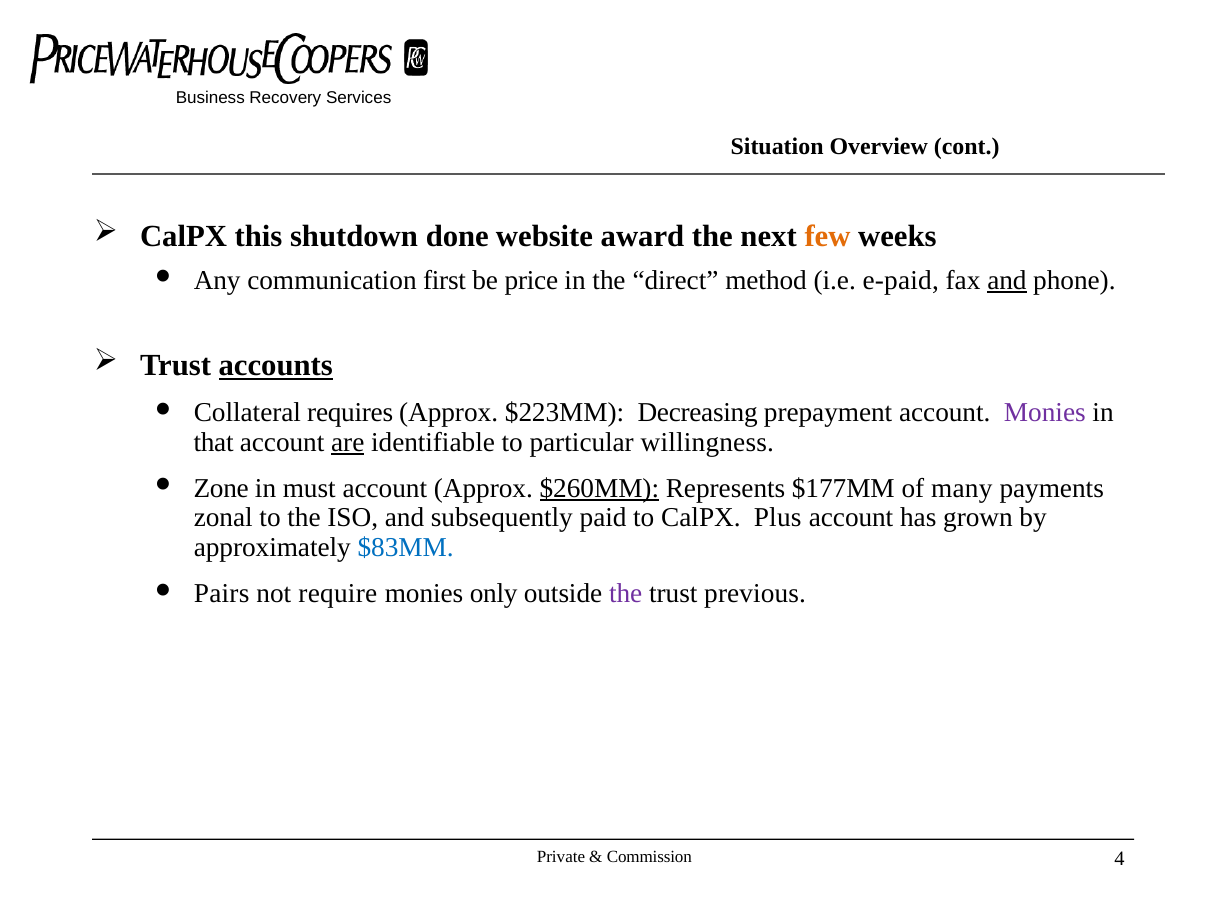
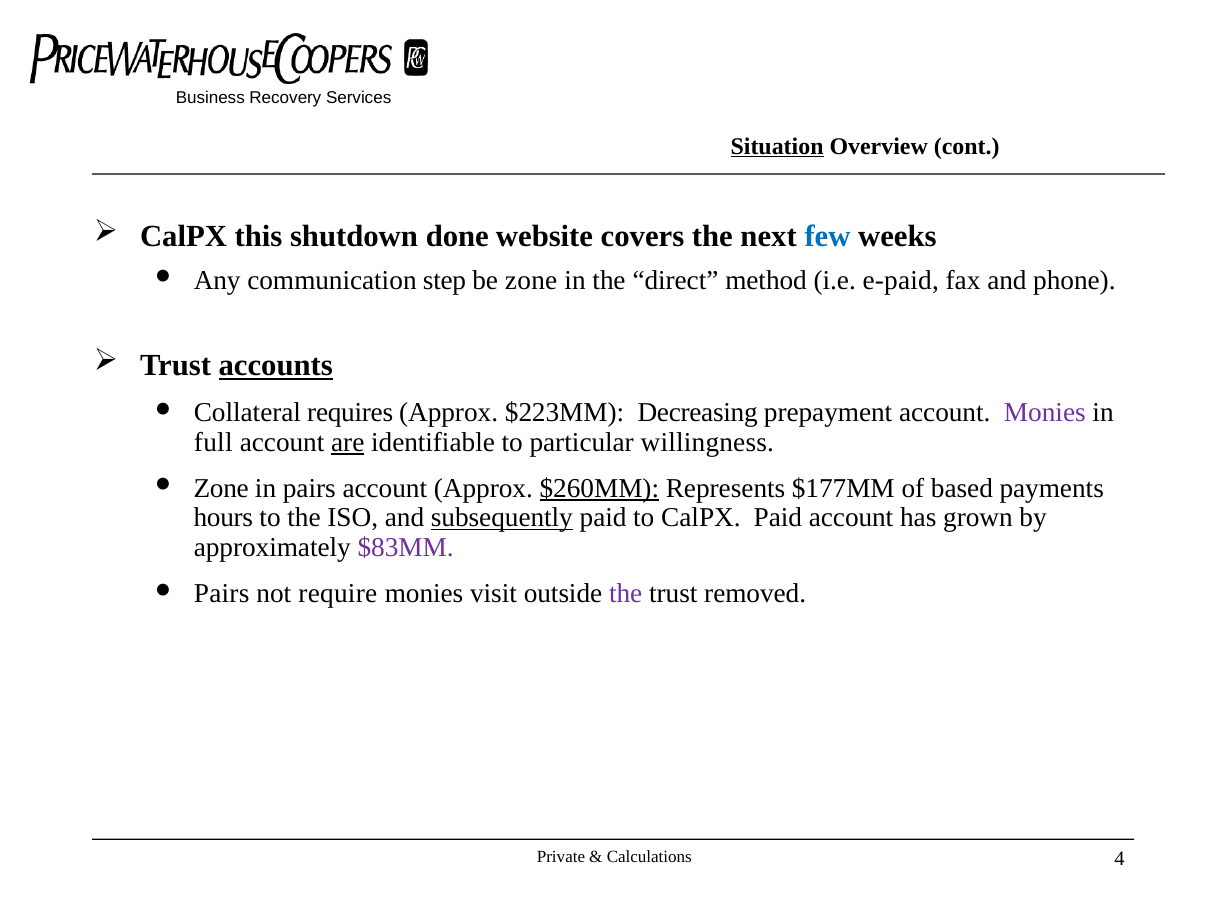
Situation underline: none -> present
award: award -> covers
few colour: orange -> blue
first: first -> step
be price: price -> zone
and at (1007, 280) underline: present -> none
that: that -> full
in must: must -> pairs
many: many -> based
zonal: zonal -> hours
subsequently underline: none -> present
CalPX Plus: Plus -> Paid
$83MM colour: blue -> purple
only: only -> visit
previous: previous -> removed
Commission: Commission -> Calculations
